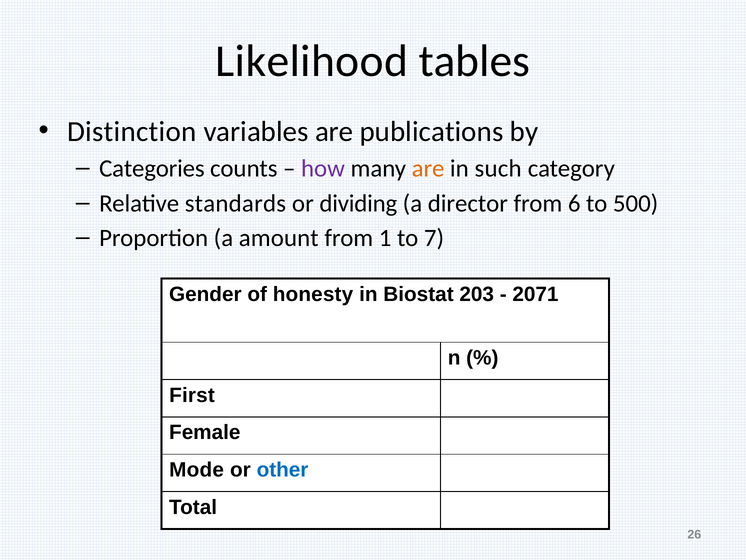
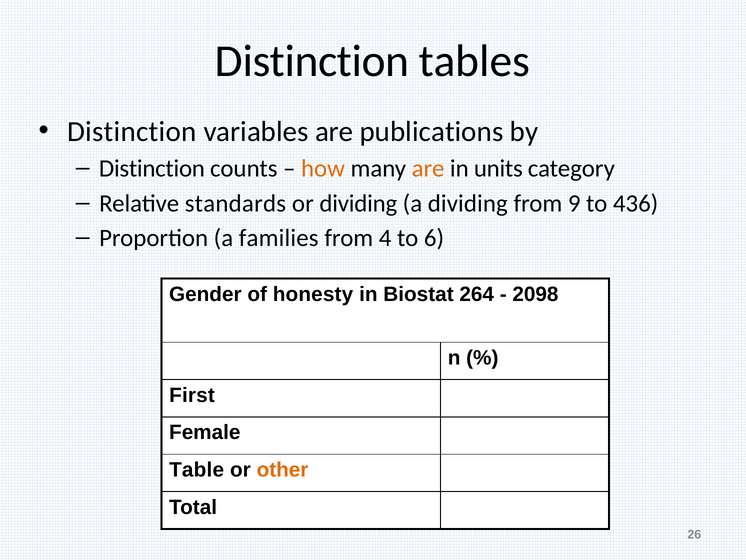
Likelihood at (312, 61): Likelihood -> Distinction
Categories at (152, 168): Categories -> Distinction
how colour: purple -> orange
such: such -> units
a director: director -> dividing
6: 6 -> 9
500: 500 -> 436
amount: amount -> families
1: 1 -> 4
7: 7 -> 6
203: 203 -> 264
2071: 2071 -> 2098
Mode: Mode -> Table
other colour: blue -> orange
